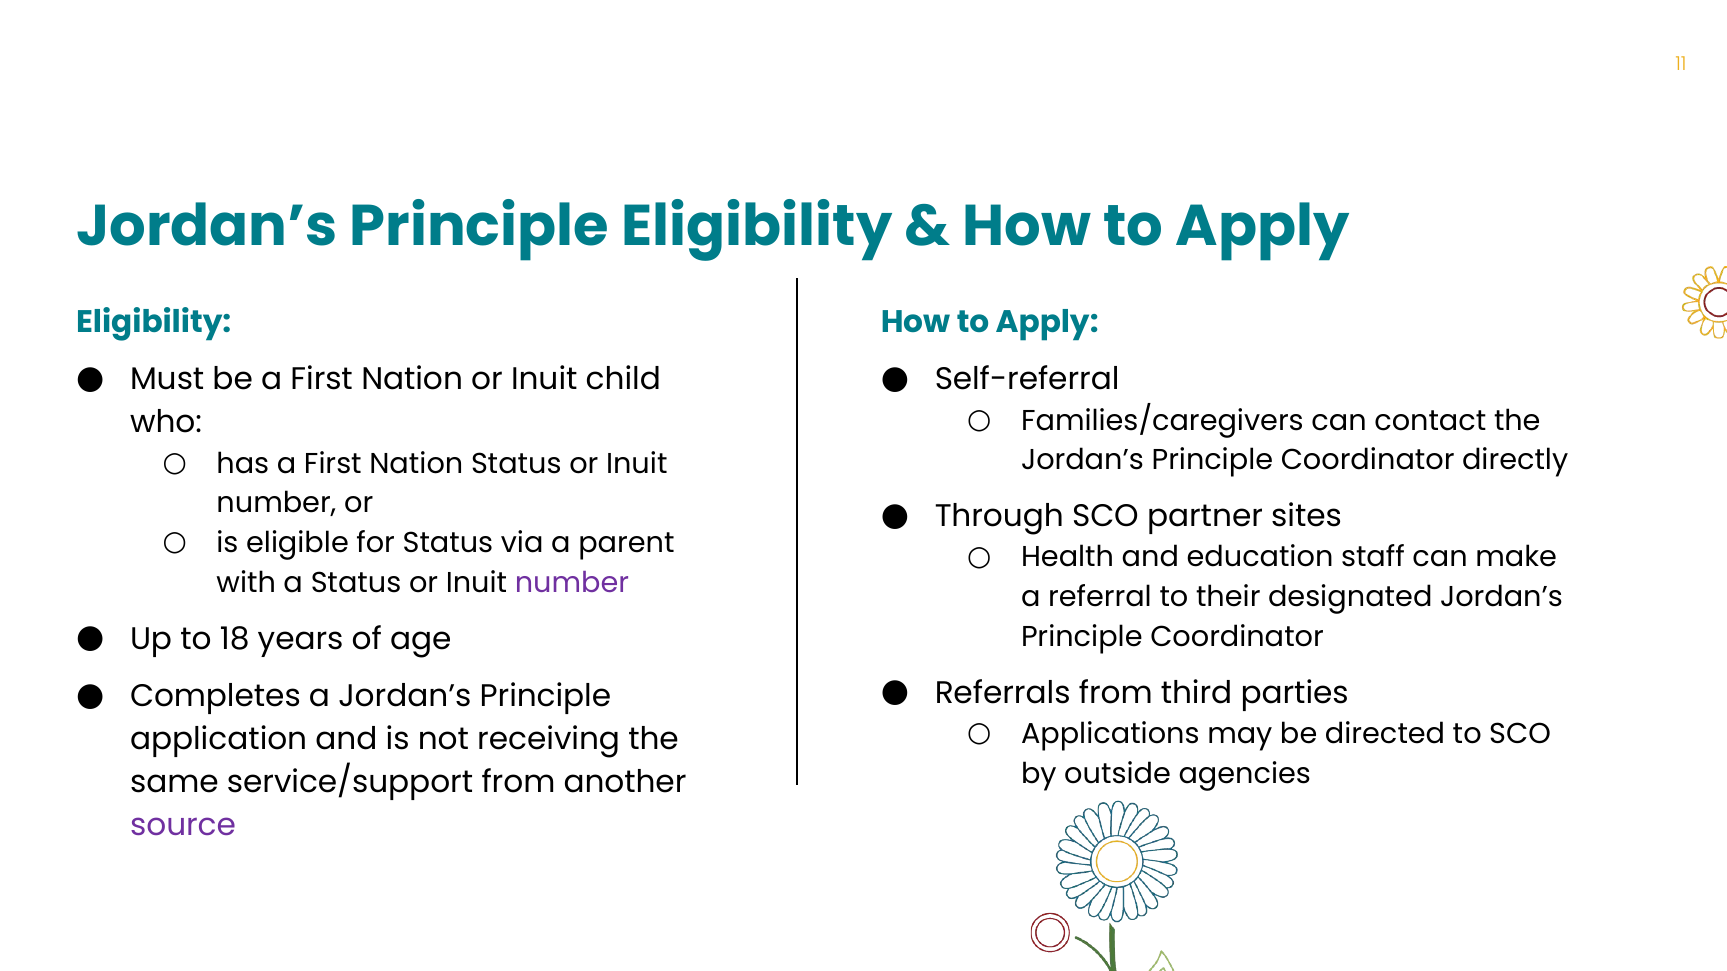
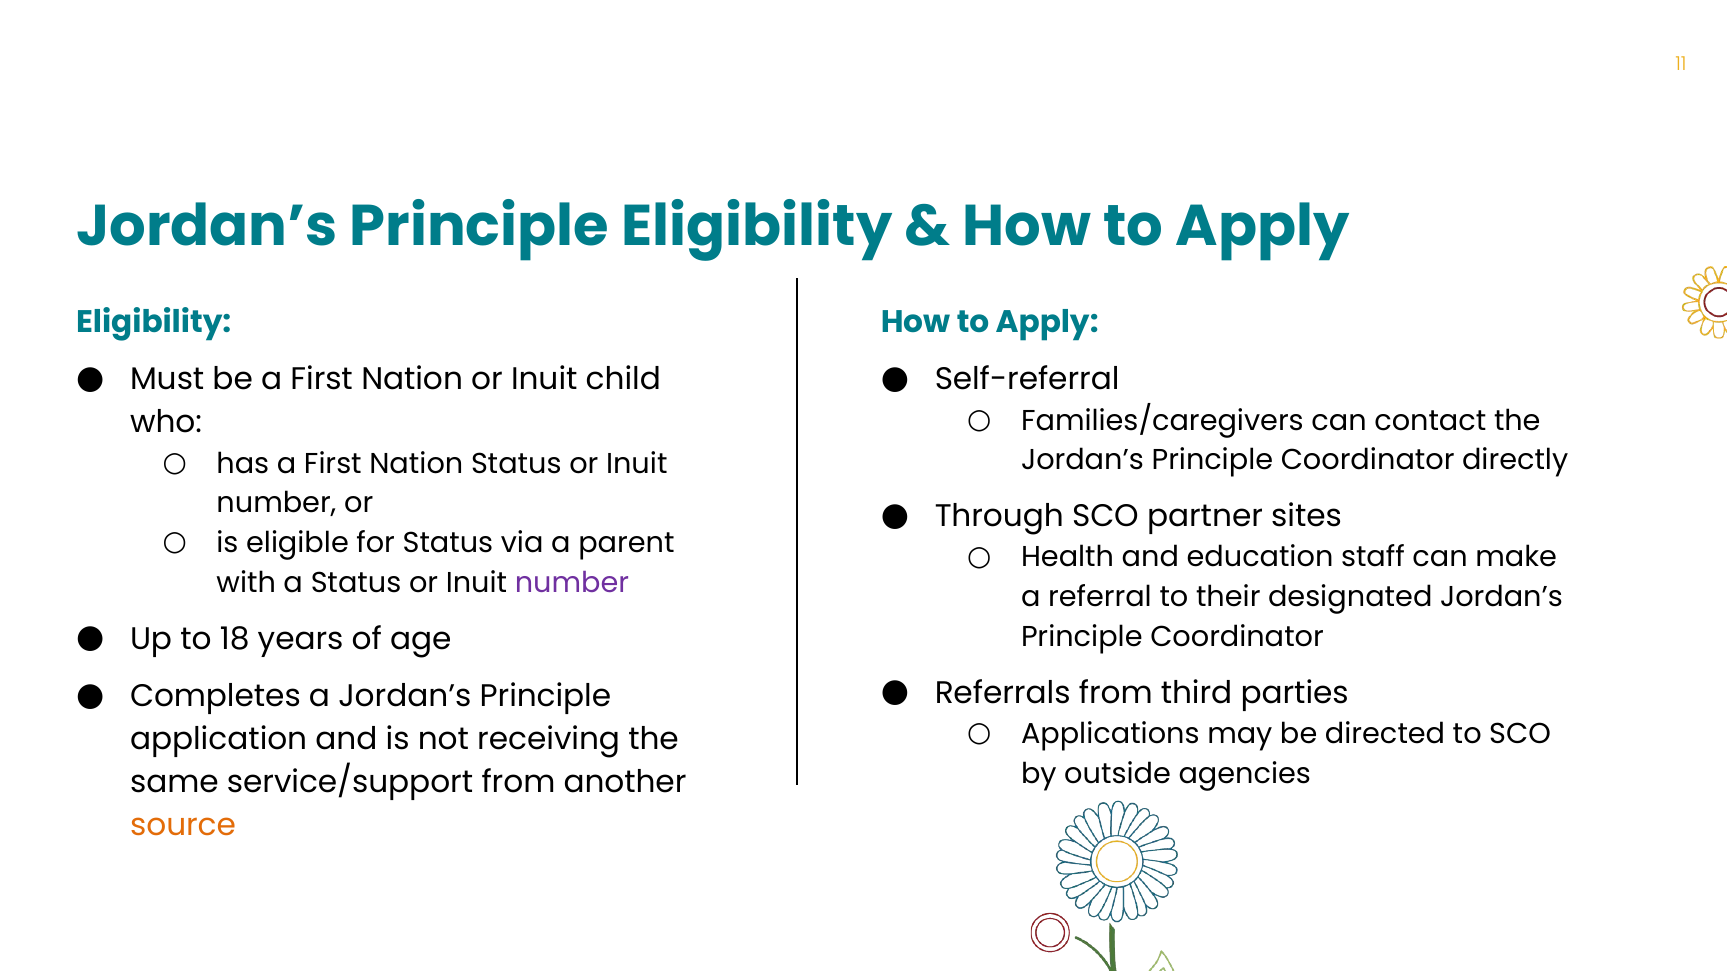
source colour: purple -> orange
